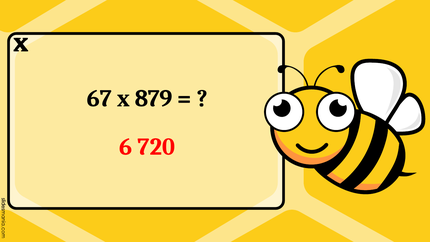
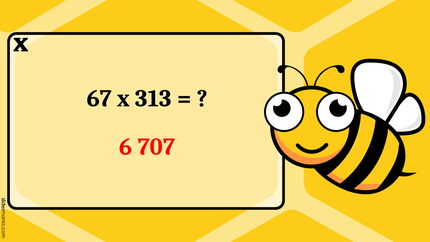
879: 879 -> 313
720: 720 -> 707
